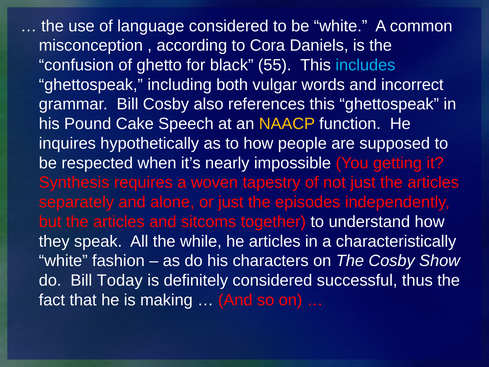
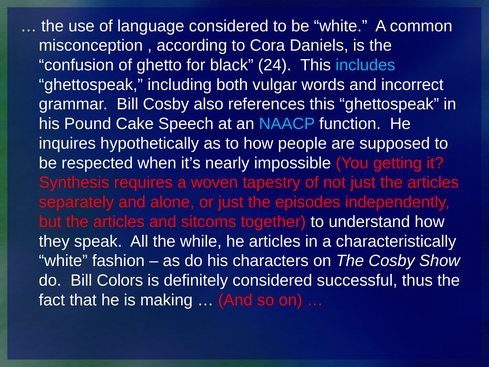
55: 55 -> 24
NAACP colour: yellow -> light blue
Today: Today -> Colors
